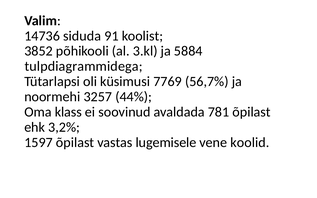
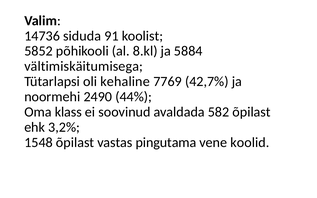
3852: 3852 -> 5852
3.kl: 3.kl -> 8.kl
tulpdiagrammidega: tulpdiagrammidega -> vältimiskäitumisega
küsimusi: küsimusi -> kehaline
56,7%: 56,7% -> 42,7%
3257: 3257 -> 2490
781: 781 -> 582
1597: 1597 -> 1548
lugemisele: lugemisele -> pingutama
